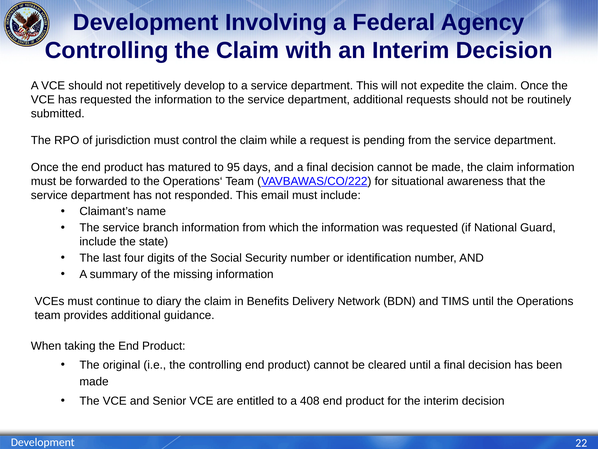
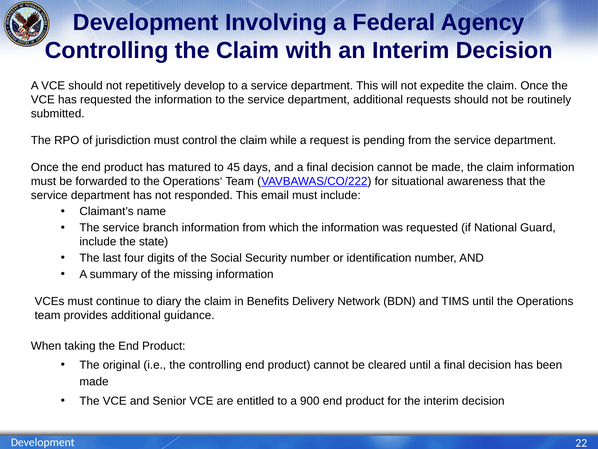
95: 95 -> 45
408: 408 -> 900
